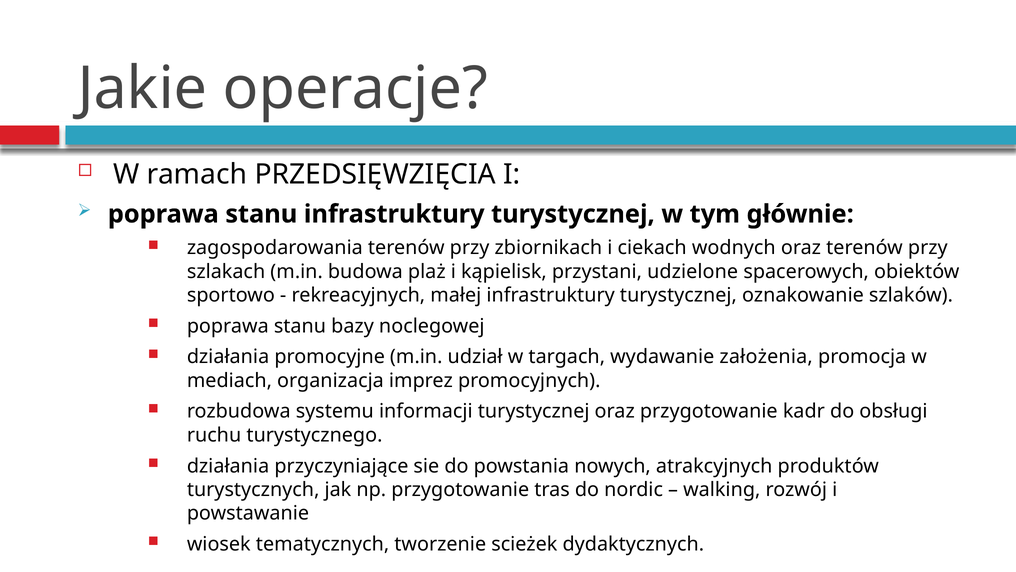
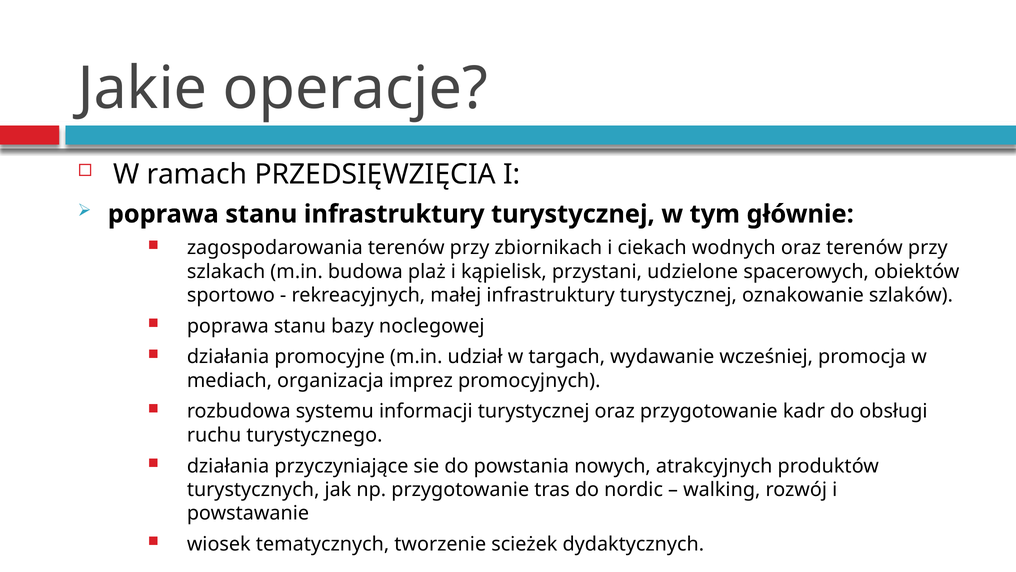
założenia: założenia -> wcześniej
